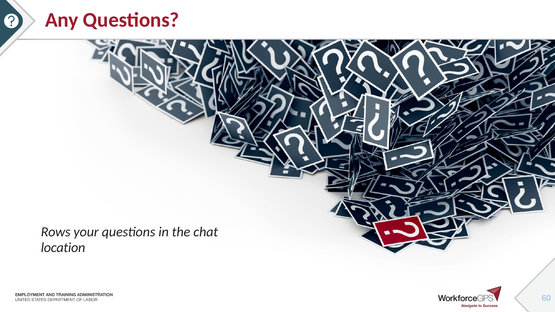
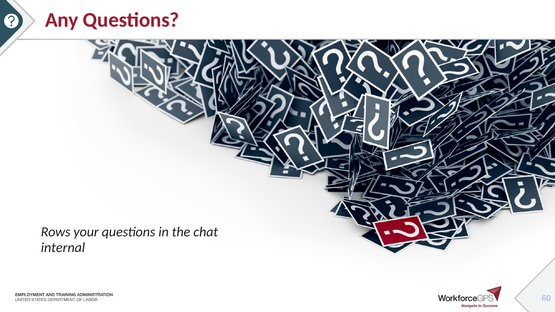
location: location -> internal
